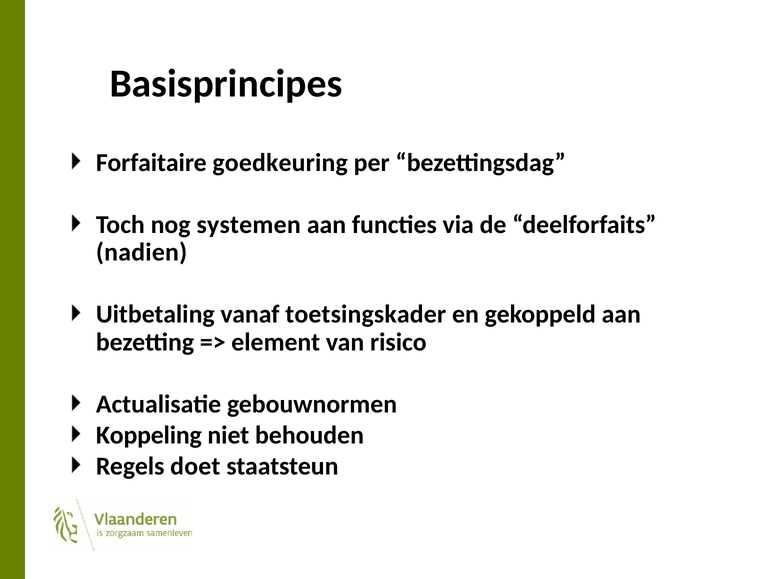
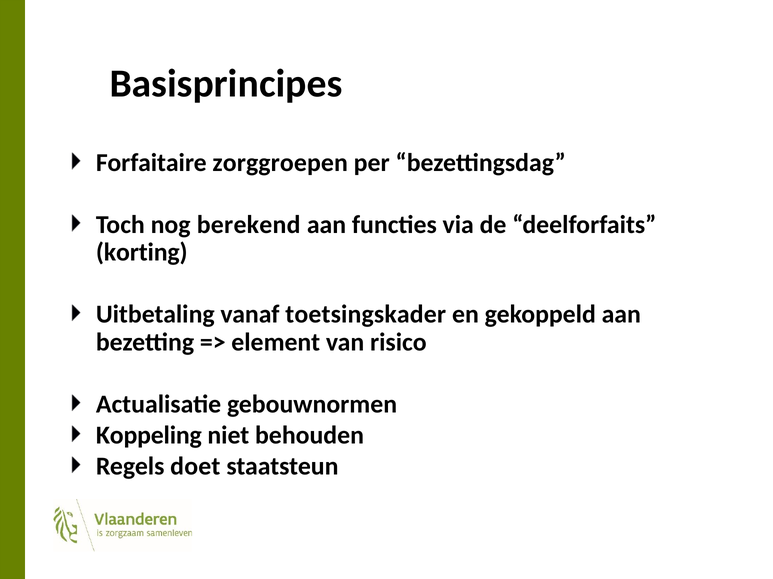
goedkeuring: goedkeuring -> zorggroepen
systemen: systemen -> berekend
nadien: nadien -> korting
